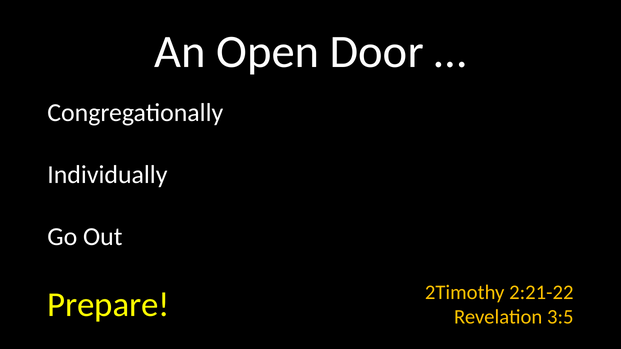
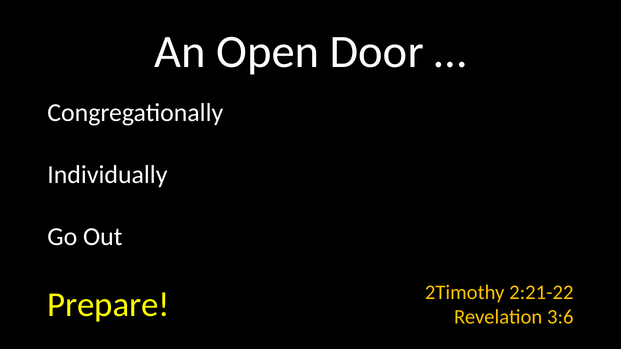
3:5: 3:5 -> 3:6
